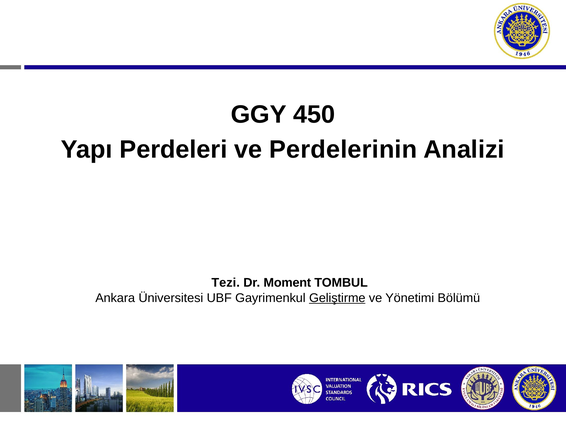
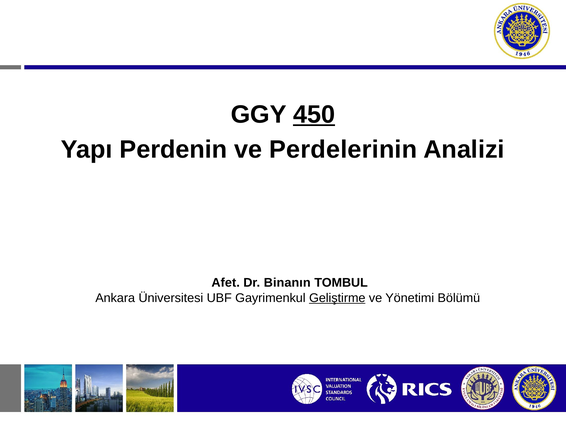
450 underline: none -> present
Perdeleri: Perdeleri -> Perdenin
Tezi: Tezi -> Afet
Moment: Moment -> Binanın
